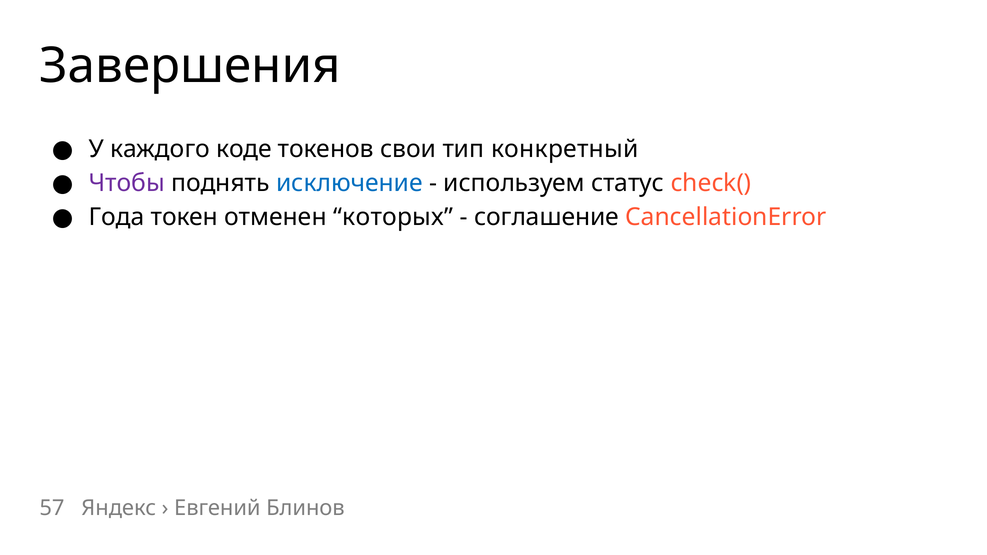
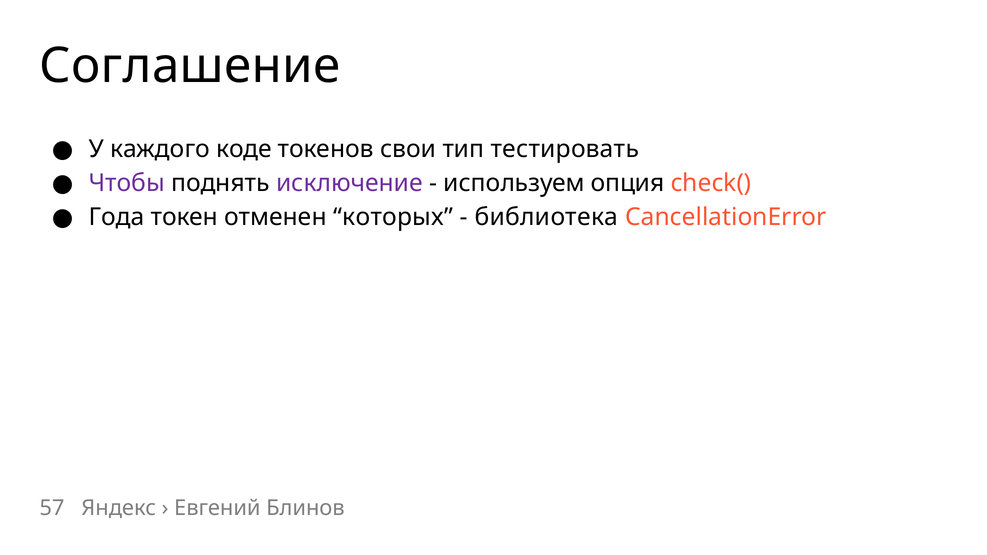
Завершения: Завершения -> Соглашение
конкретный: конкретный -> тестировать
исключение colour: blue -> purple
статус: статус -> опция
соглашение: соглашение -> библиотека
